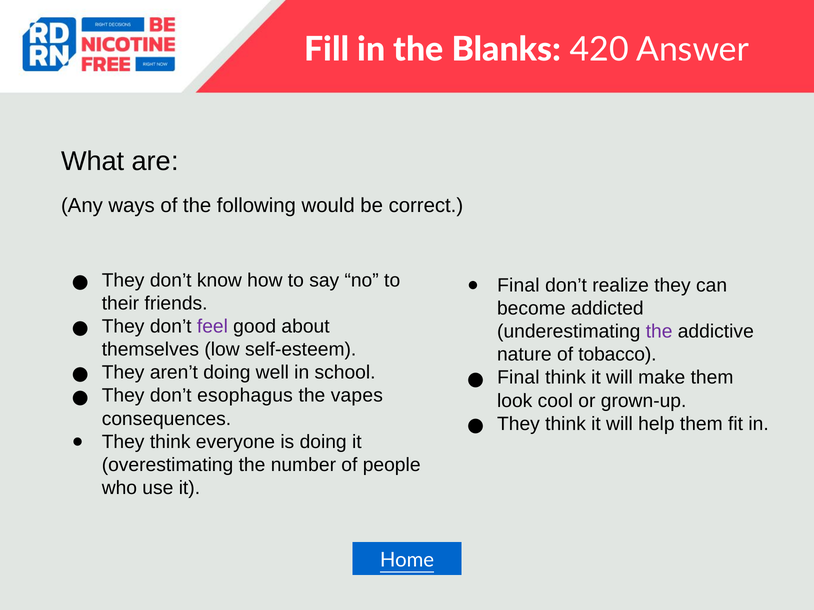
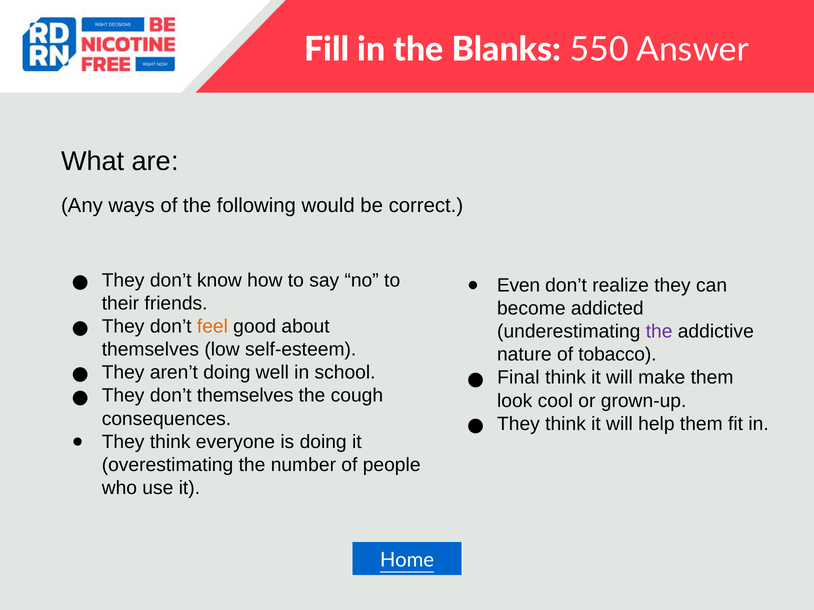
420: 420 -> 550
Final at (518, 286): Final -> Even
feel colour: purple -> orange
don’t esophagus: esophagus -> themselves
vapes: vapes -> cough
